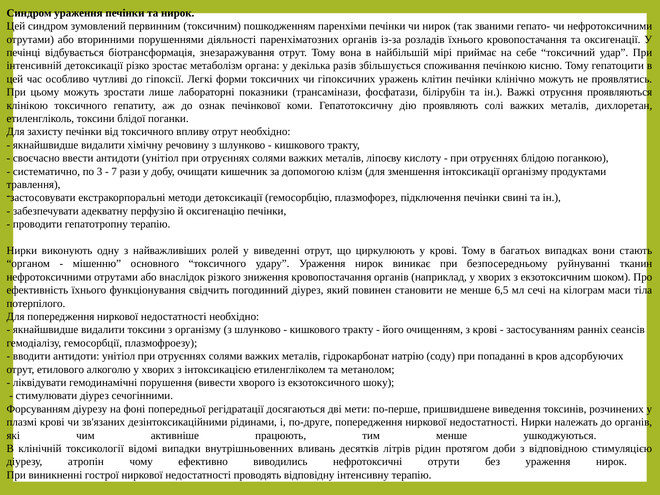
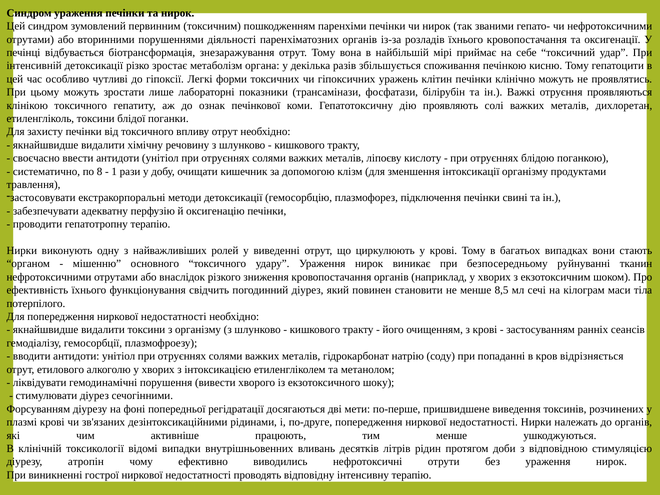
3: 3 -> 8
7: 7 -> 1
6,5: 6,5 -> 8,5
адсорбуючих: адсорбуючих -> відрізняється
